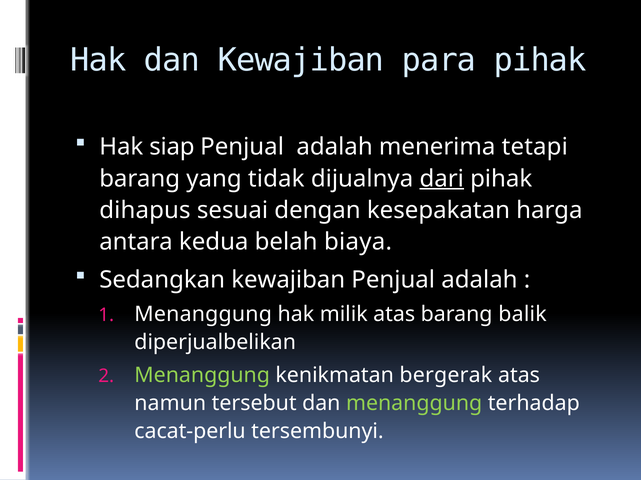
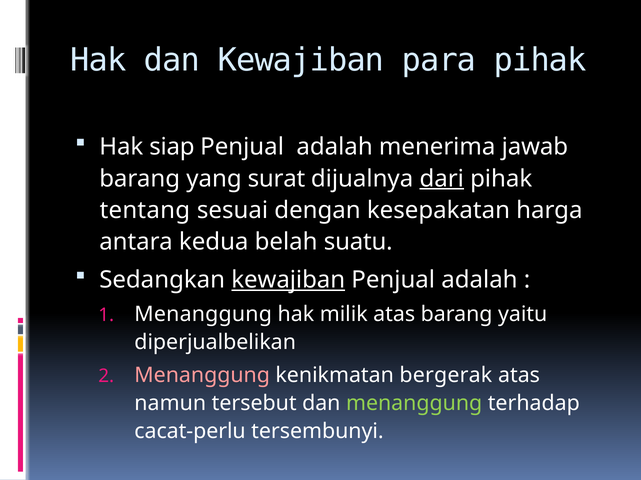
tetapi: tetapi -> jawab
tidak: tidak -> surat
dihapus: dihapus -> tentang
biaya: biaya -> suatu
kewajiban at (288, 280) underline: none -> present
balik: balik -> yaitu
Menanggung at (202, 376) colour: light green -> pink
